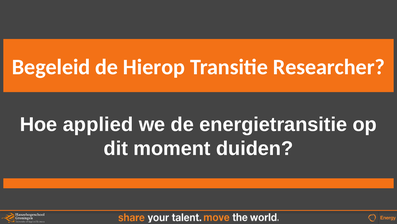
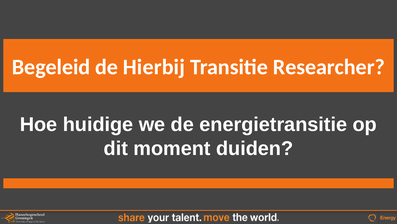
Hierop: Hierop -> Hierbij
applied: applied -> huidige
